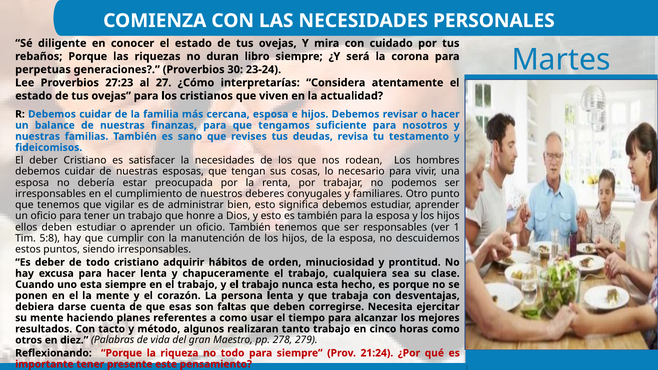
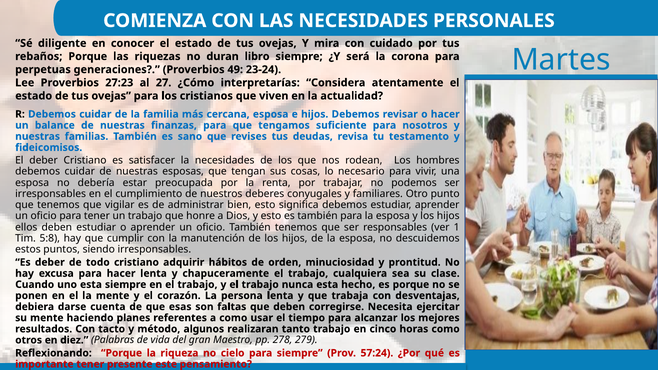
30: 30 -> 49
no todo: todo -> cielo
21:24: 21:24 -> 57:24
